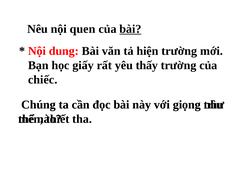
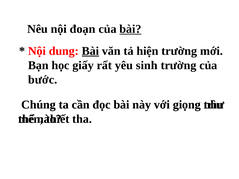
quen: quen -> đoạn
Bài at (90, 51) underline: none -> present
thấy: thấy -> sinh
chiếc: chiếc -> bước
